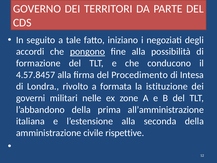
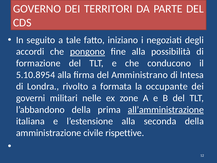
4.57.8457: 4.57.8457 -> 5.10.8954
Procedimento: Procedimento -> Amministrano
istituzione: istituzione -> occupante
all’amministrazione underline: none -> present
